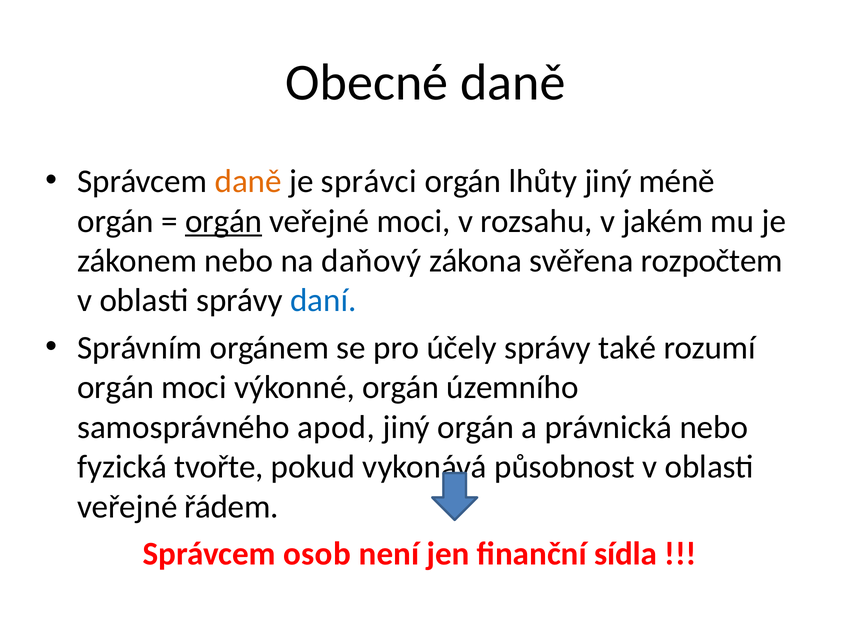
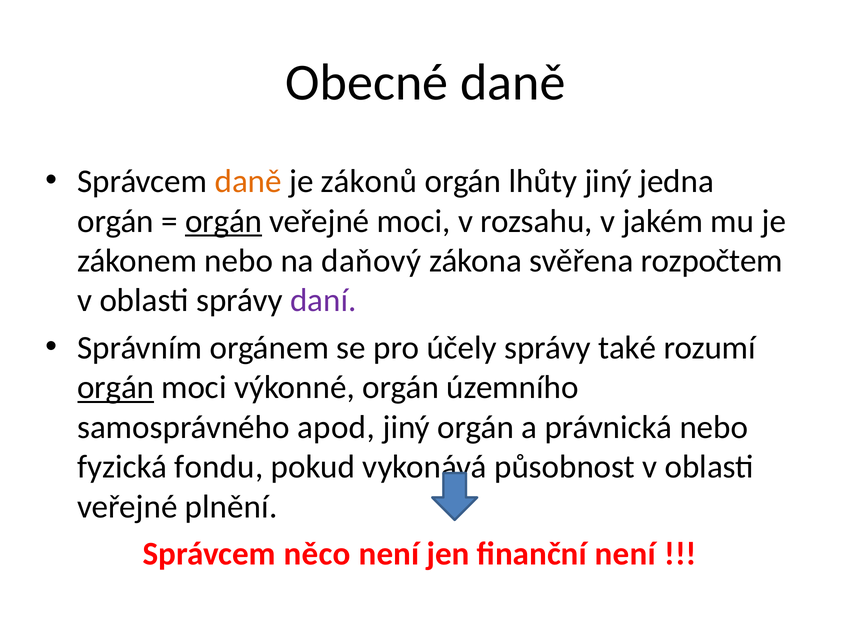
správci: správci -> zákonů
méně: méně -> jedna
daní colour: blue -> purple
orgán at (116, 388) underline: none -> present
tvořte: tvořte -> fondu
řádem: řádem -> plnění
osob: osob -> něco
finanční sídla: sídla -> není
